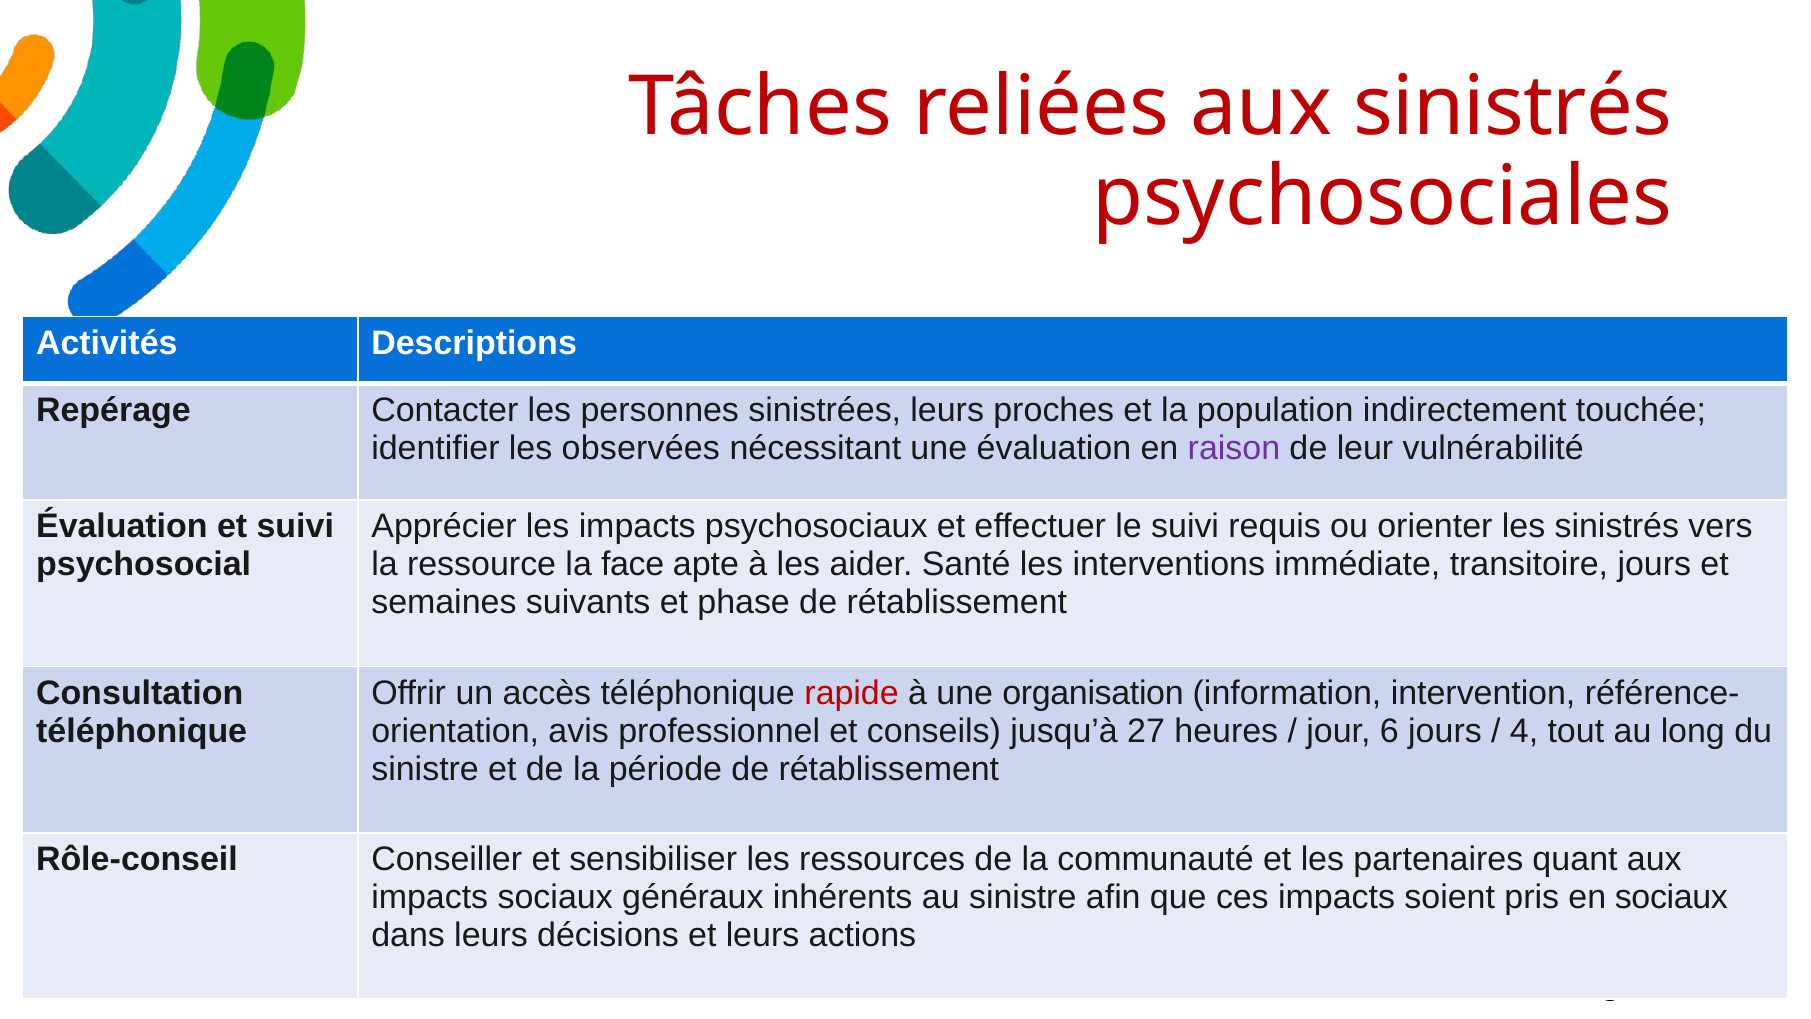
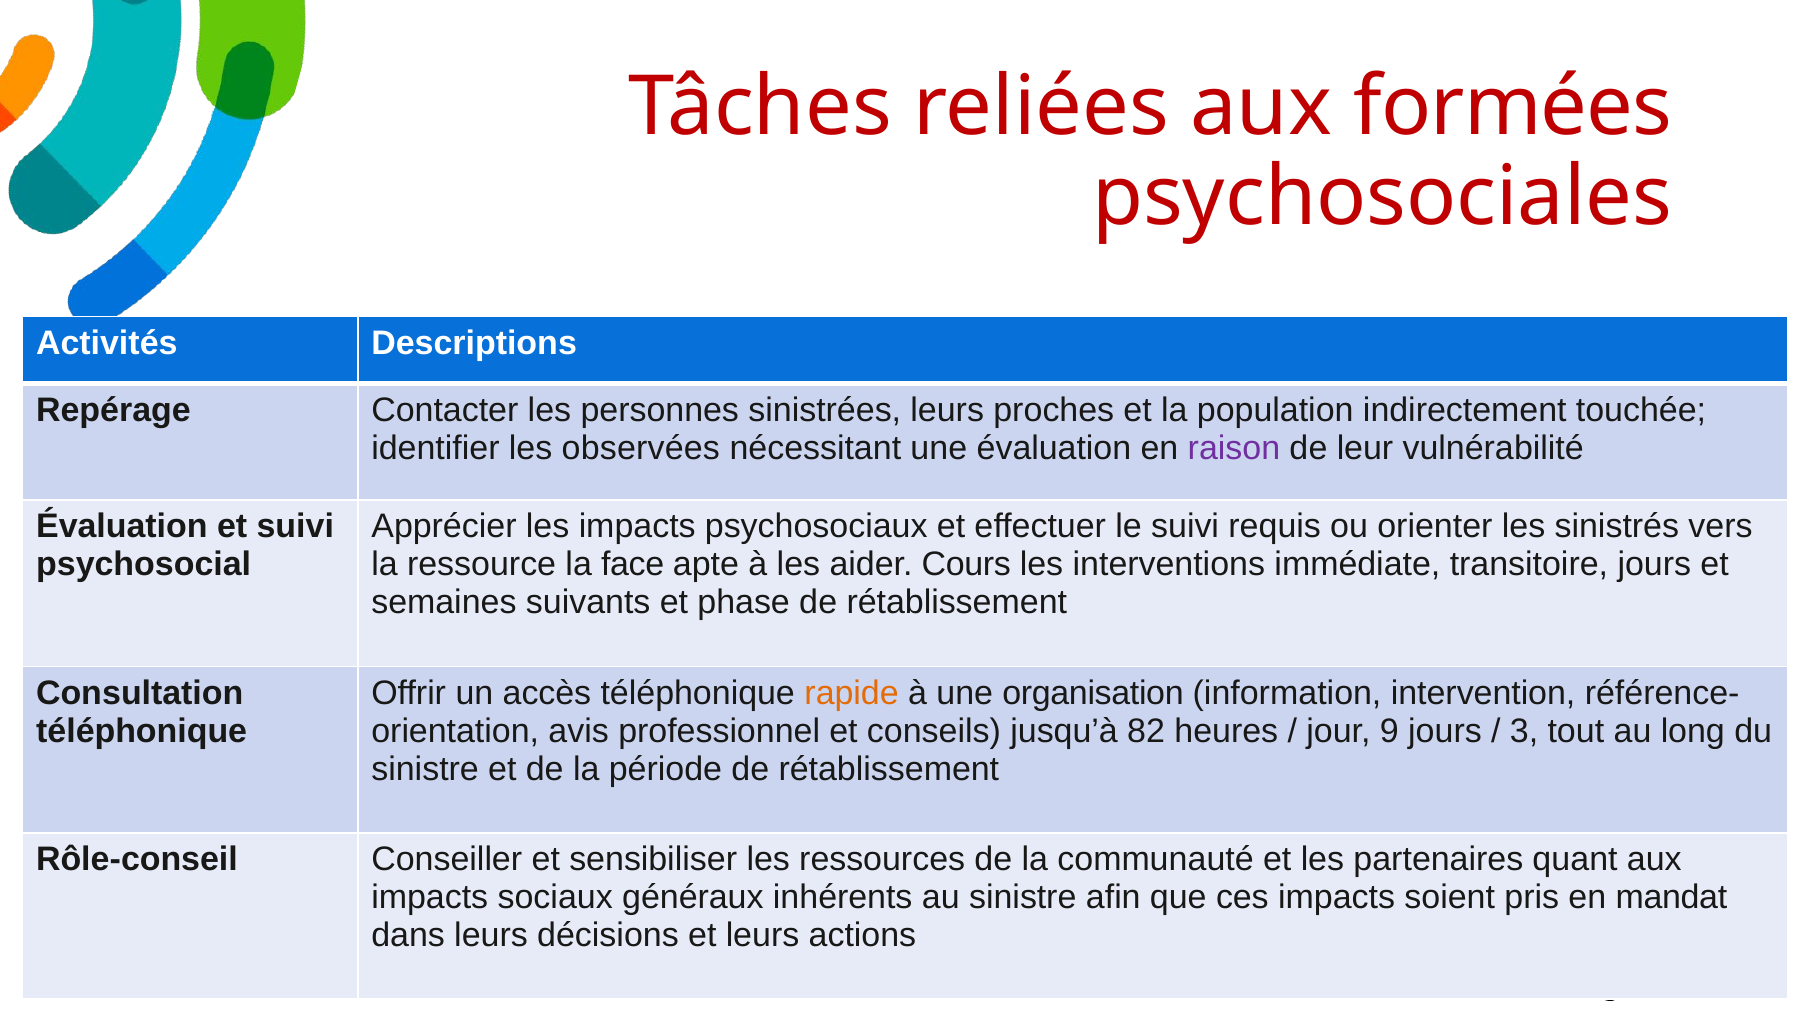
aux sinistrés: sinistrés -> formées
Santé: Santé -> Cours
rapide colour: red -> orange
27: 27 -> 82
6: 6 -> 9
4: 4 -> 3
en sociaux: sociaux -> mandat
